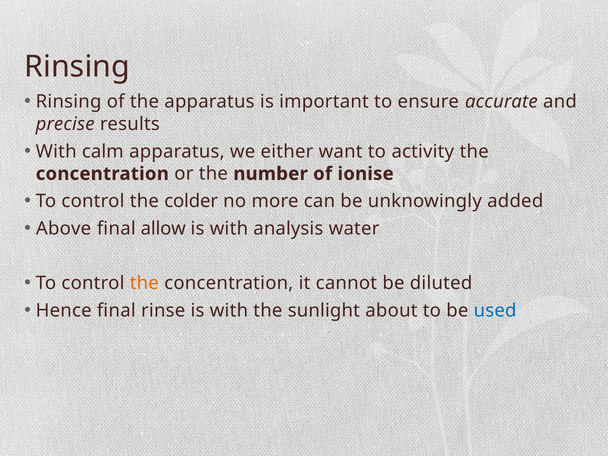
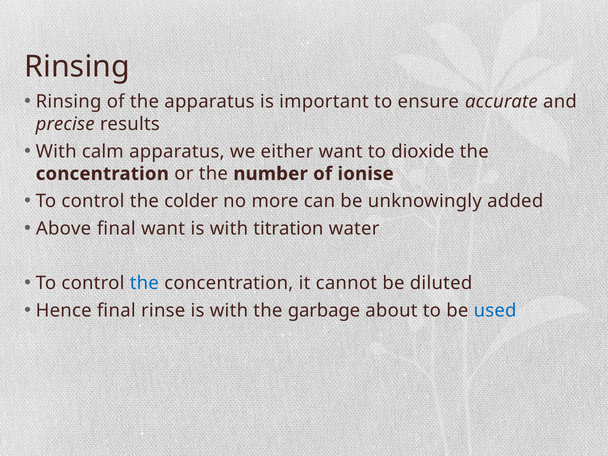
activity: activity -> dioxide
final allow: allow -> want
analysis: analysis -> titration
the at (144, 283) colour: orange -> blue
sunlight: sunlight -> garbage
